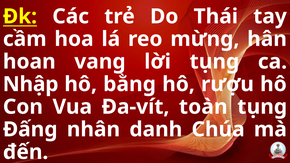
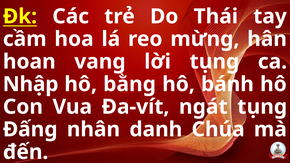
rượu: rượu -> bánh
toàn: toàn -> ngát
